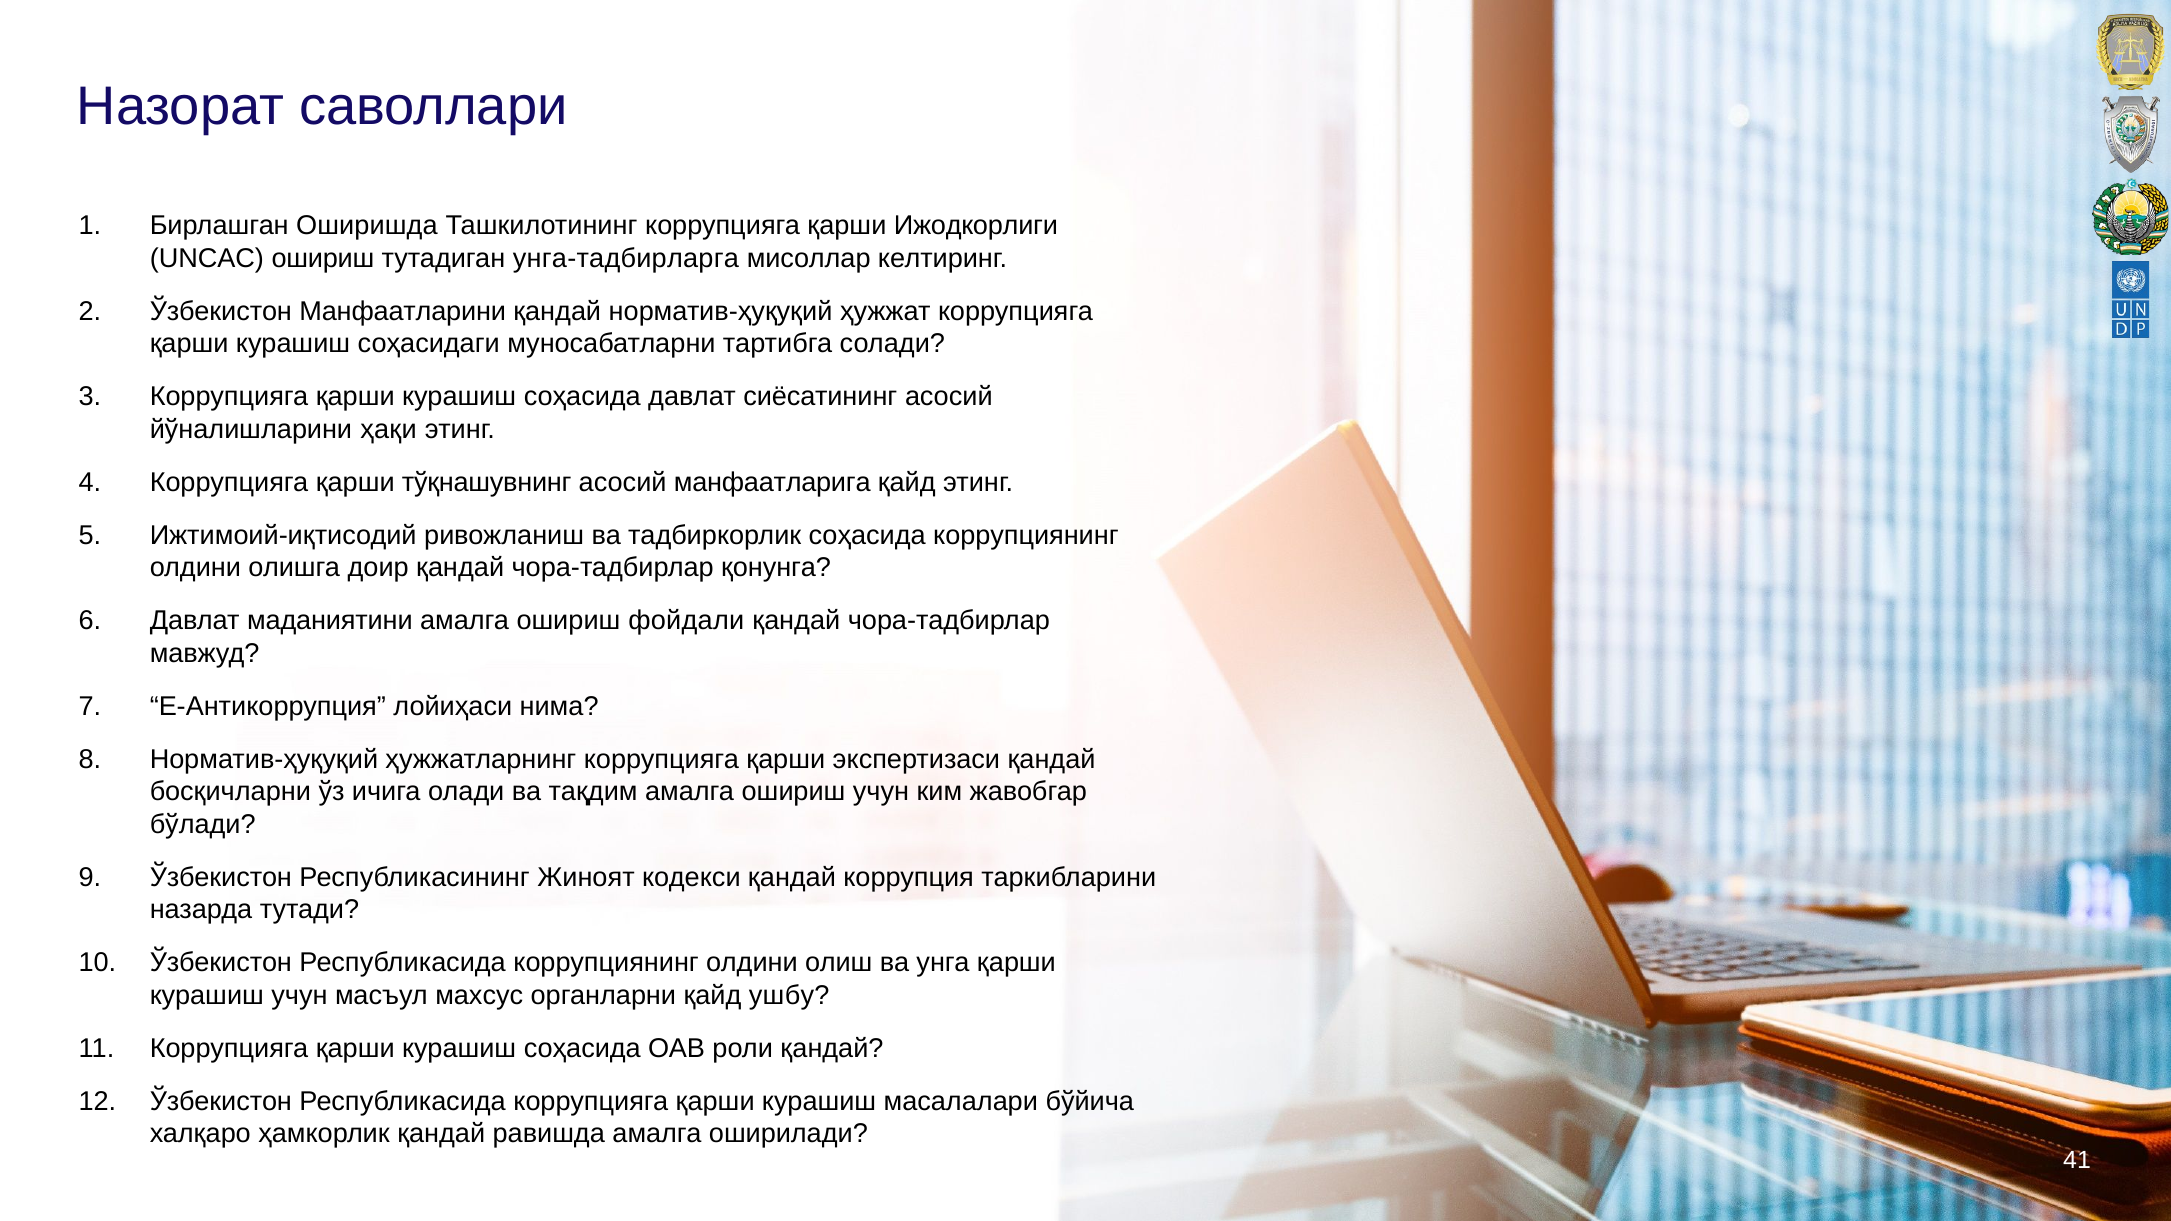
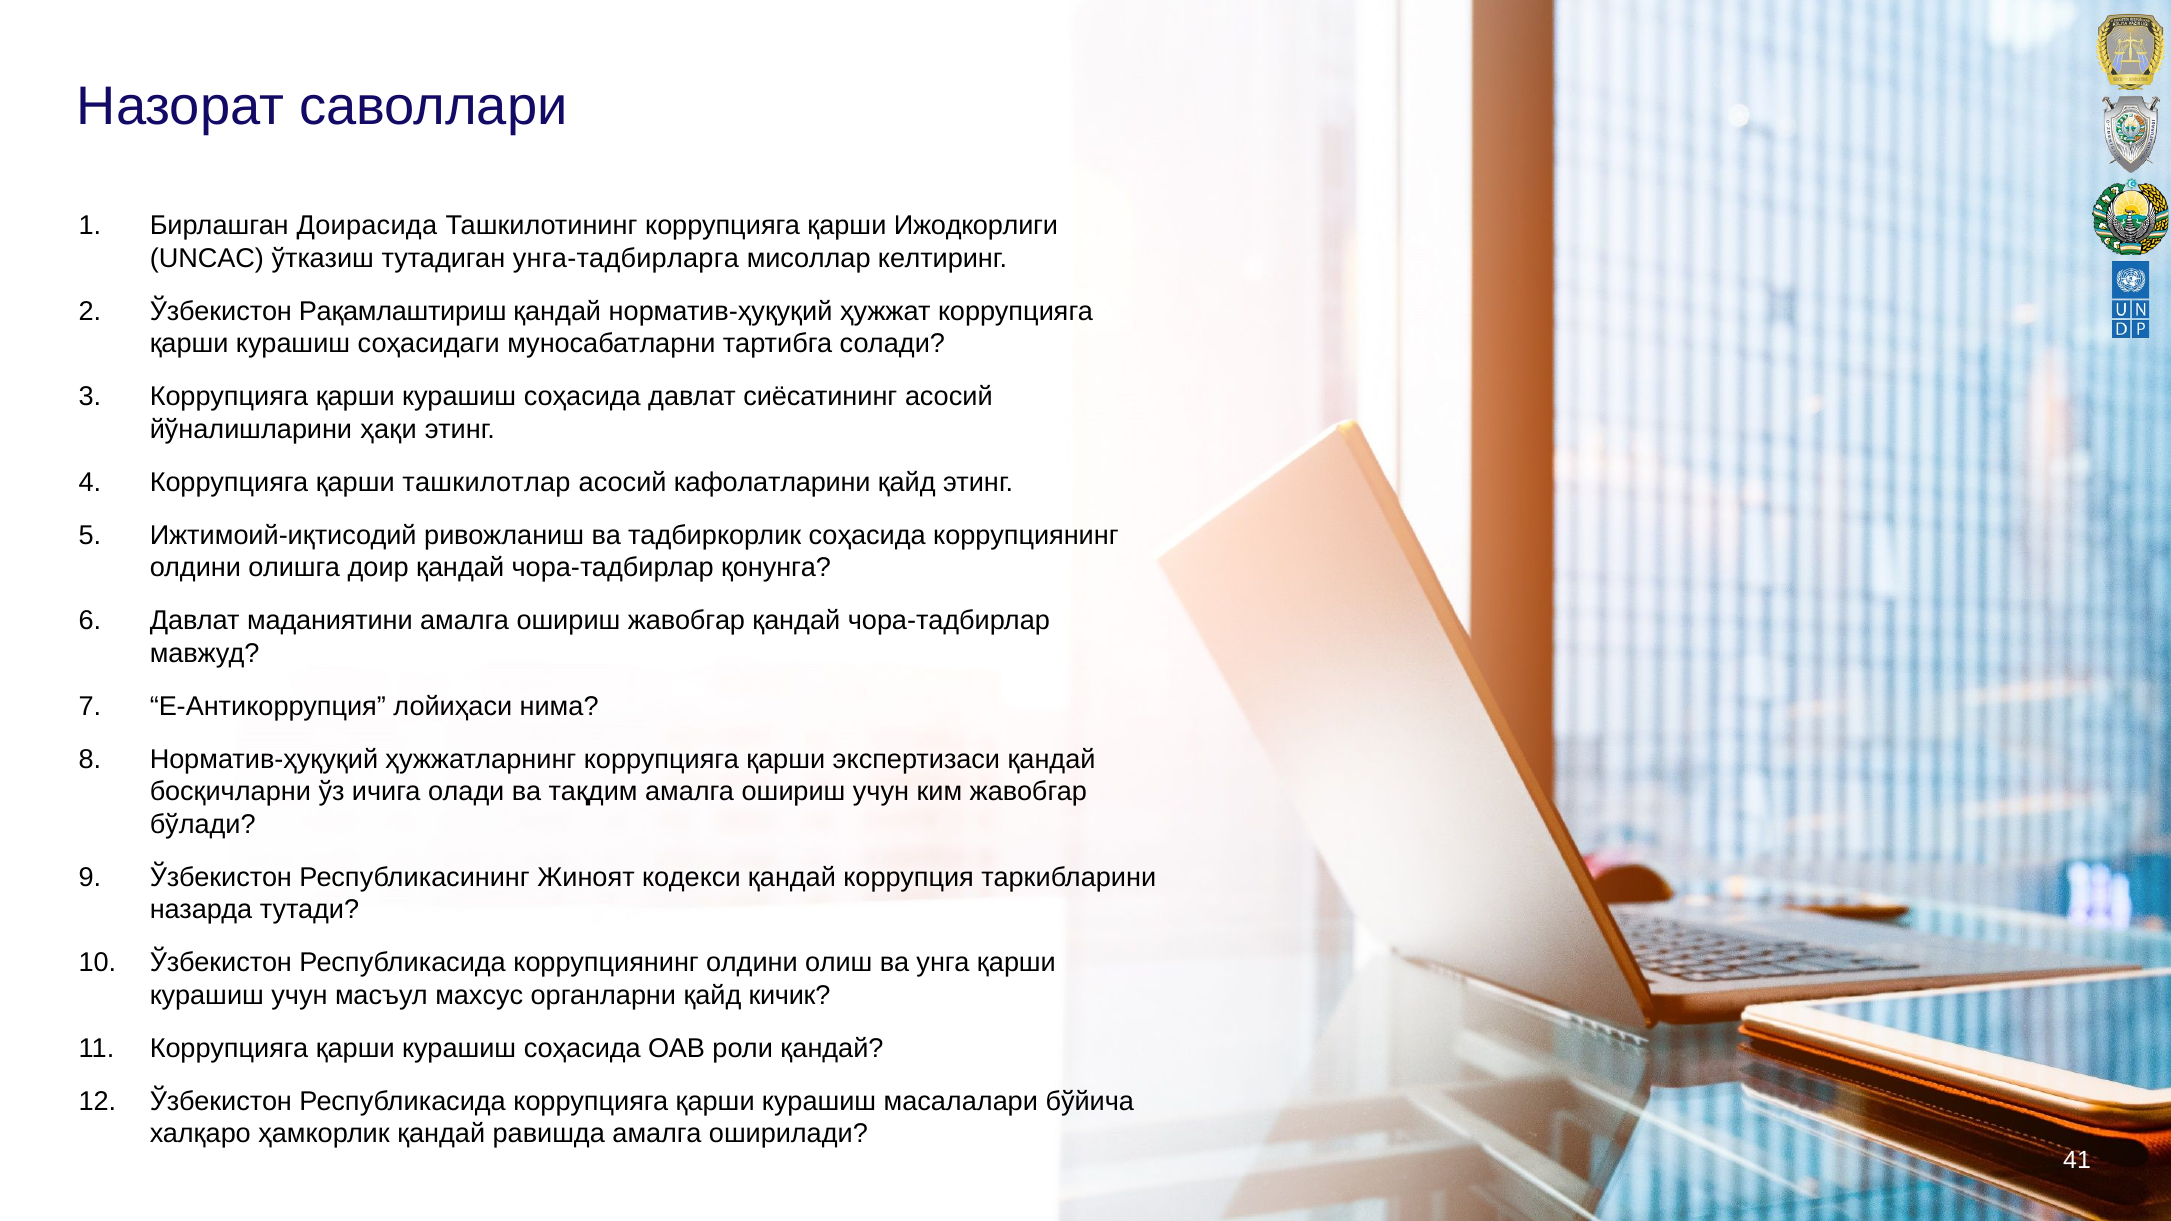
Оширишда: Оширишда -> Доирасида
UNCAC ошириш: ошириш -> ўтказиш
Манфаатларини: Манфаатларини -> Рақамлаштириш
тўқнашувнинг: тўқнашувнинг -> ташкилотлар
манфаатларига: манфаатларига -> кафолатларини
ошириш фойдали: фойдали -> жавобгар
ушбу: ушбу -> кичик
